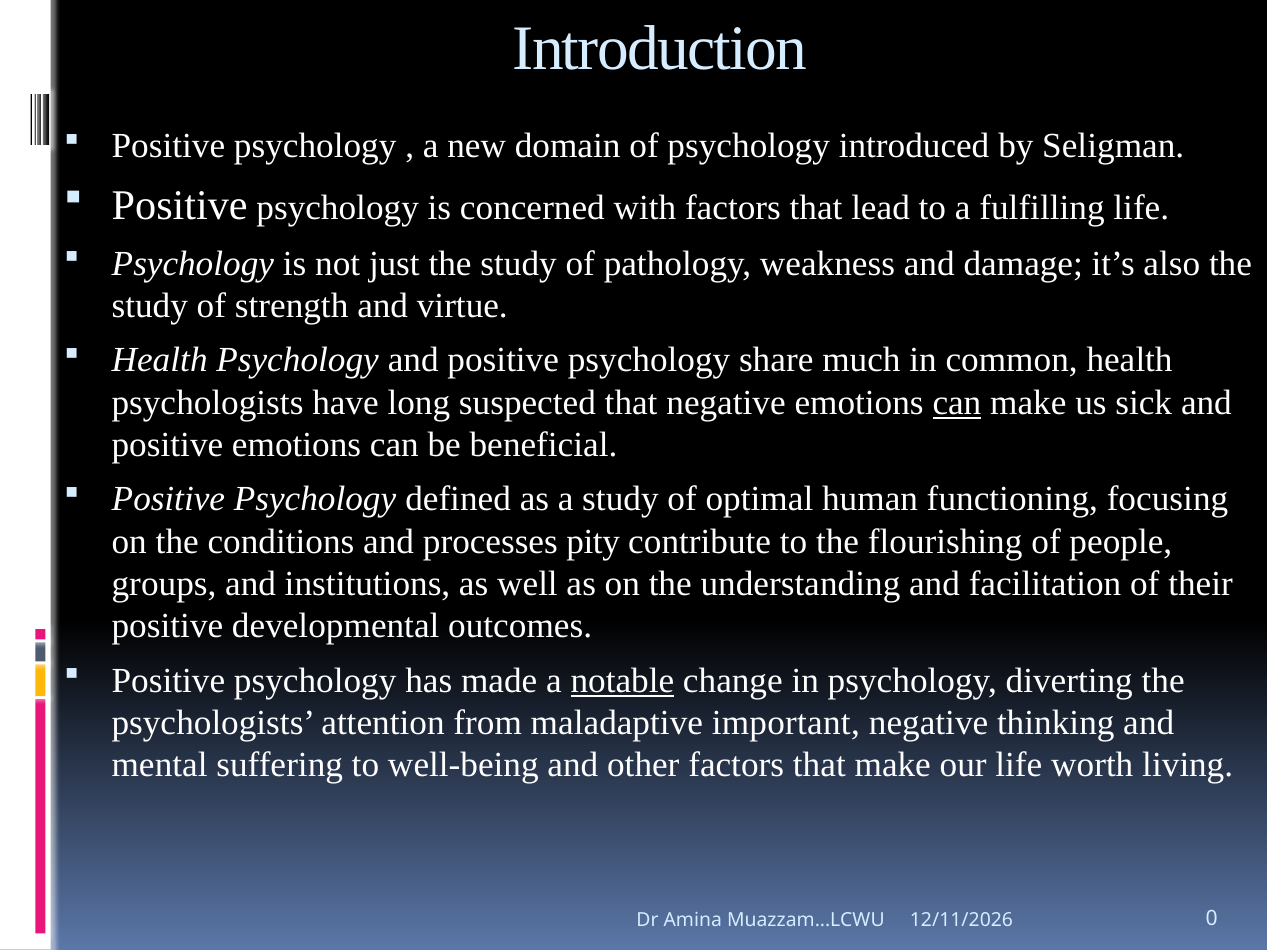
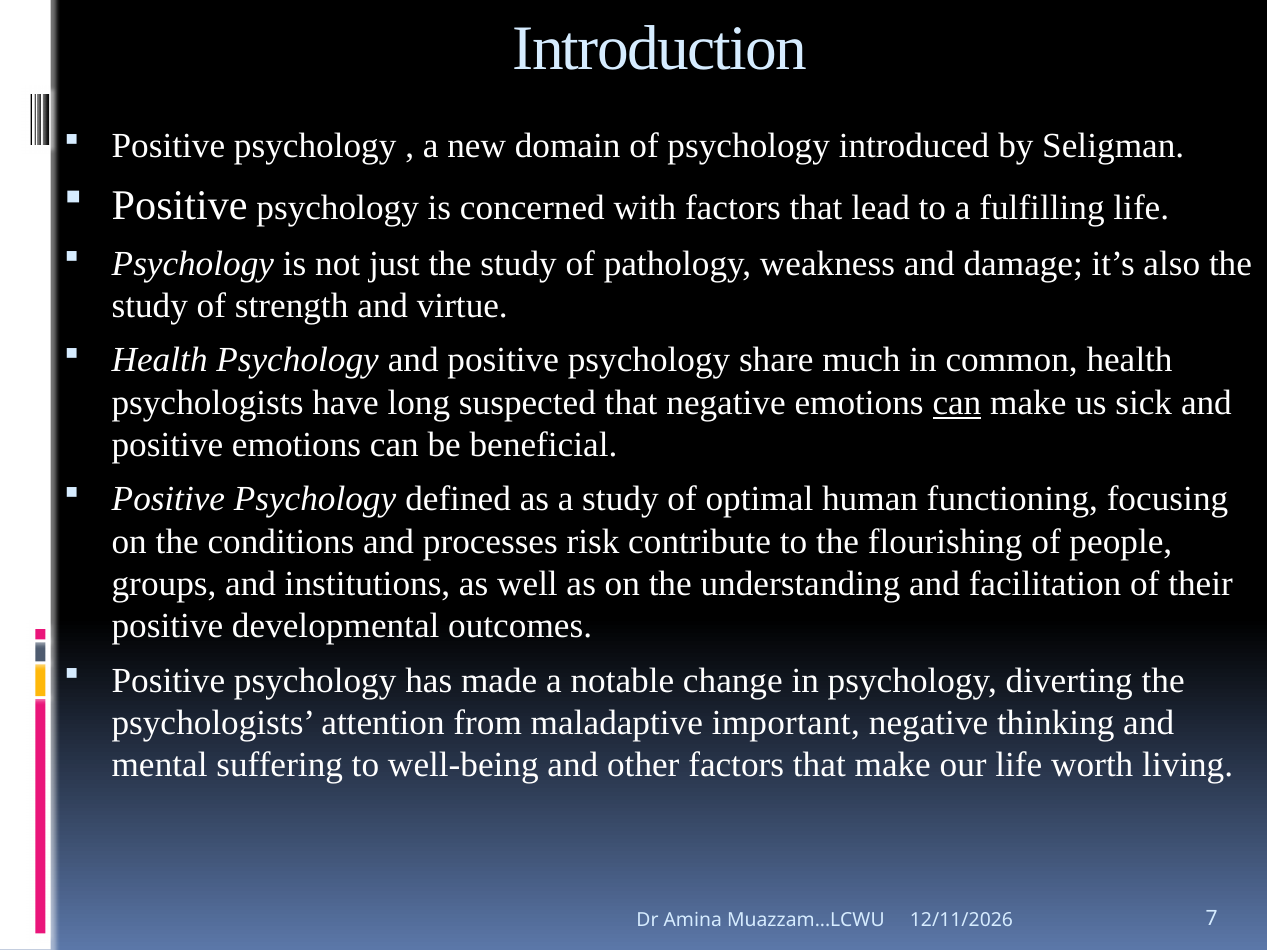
pity: pity -> risk
notable underline: present -> none
0: 0 -> 7
